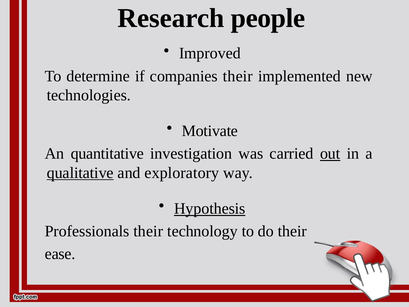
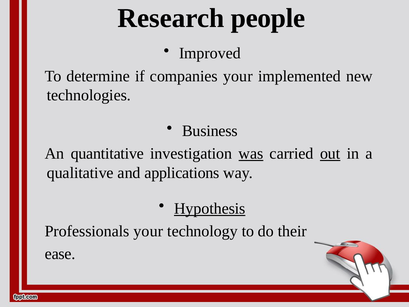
companies their: their -> your
Motivate: Motivate -> Business
was underline: none -> present
qualitative underline: present -> none
exploratory: exploratory -> applications
Professionals their: their -> your
